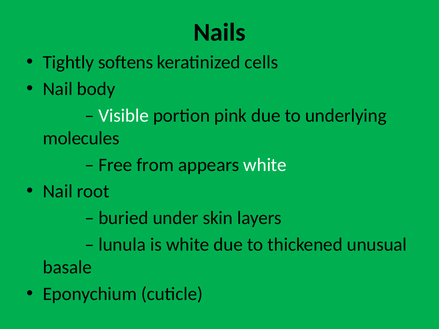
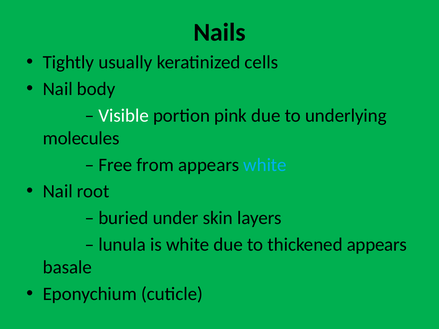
softens: softens -> usually
white at (265, 165) colour: white -> light blue
thickened unusual: unusual -> appears
